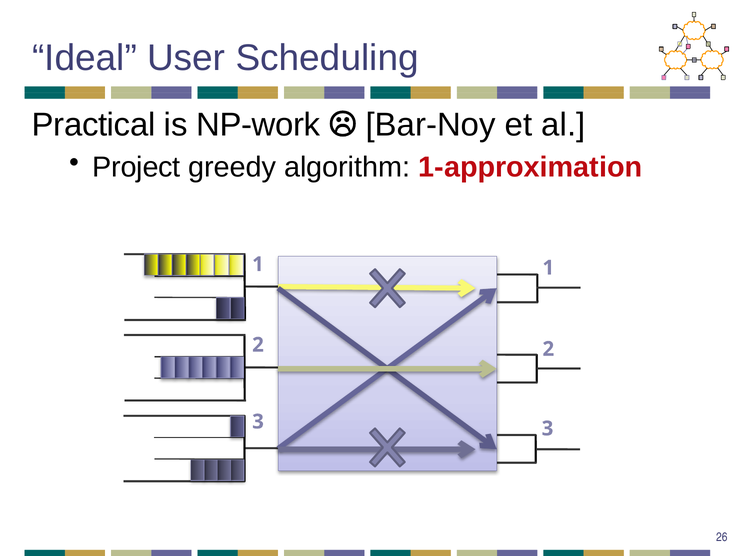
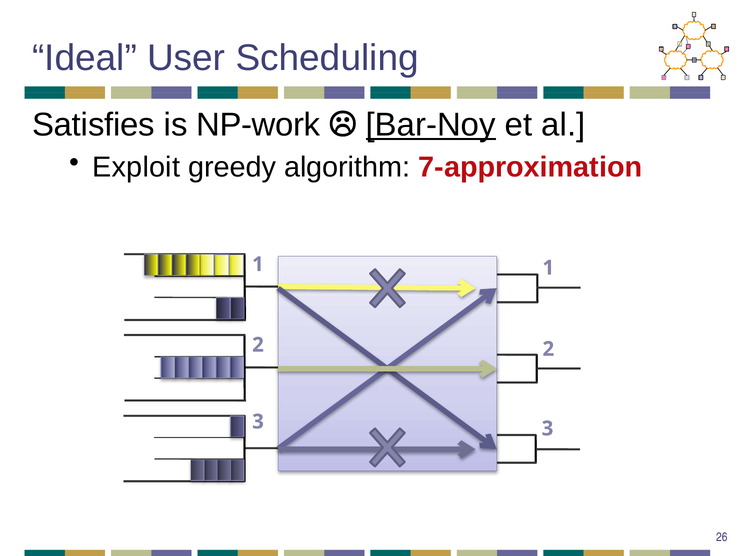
Practical: Practical -> Satisfies
Bar-Noy underline: none -> present
Project: Project -> Exploit
1-approximation: 1-approximation -> 7-approximation
